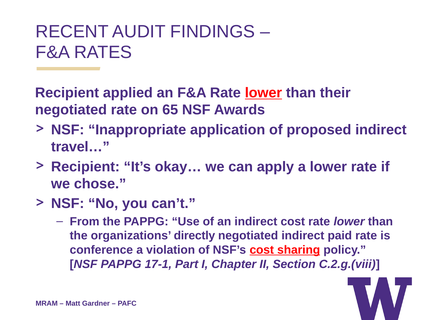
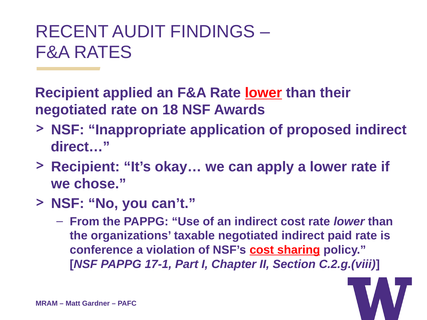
65: 65 -> 18
travel…: travel… -> direct…
directly: directly -> taxable
